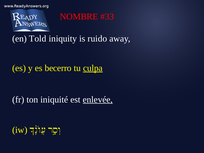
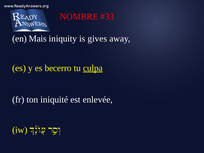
Told: Told -> Mais
ruido: ruido -> gives
enlevée underline: present -> none
